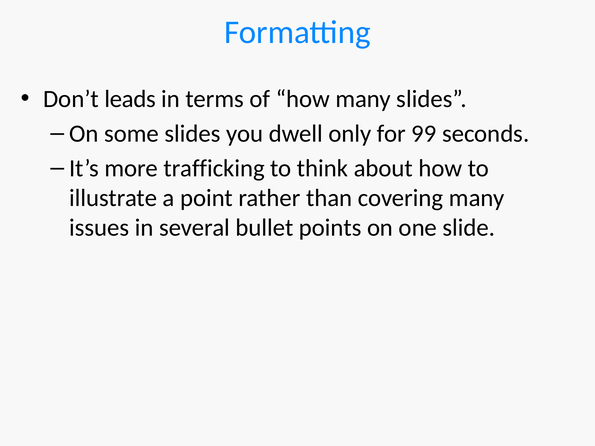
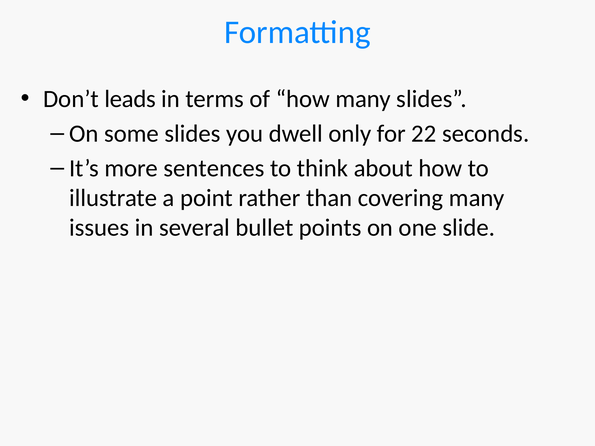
99: 99 -> 22
trafficking: trafficking -> sentences
